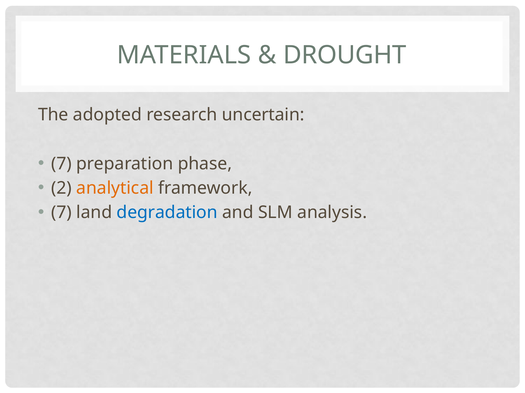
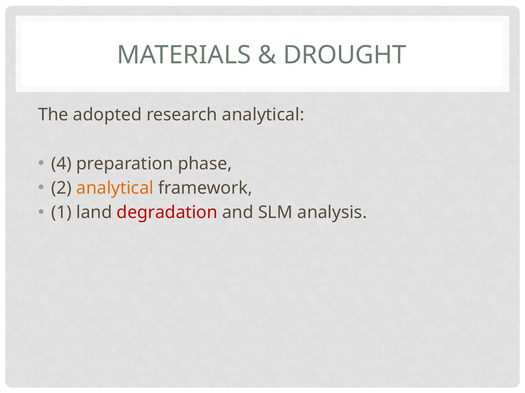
research uncertain: uncertain -> analytical
7 at (61, 164): 7 -> 4
7 at (61, 213): 7 -> 1
degradation colour: blue -> red
